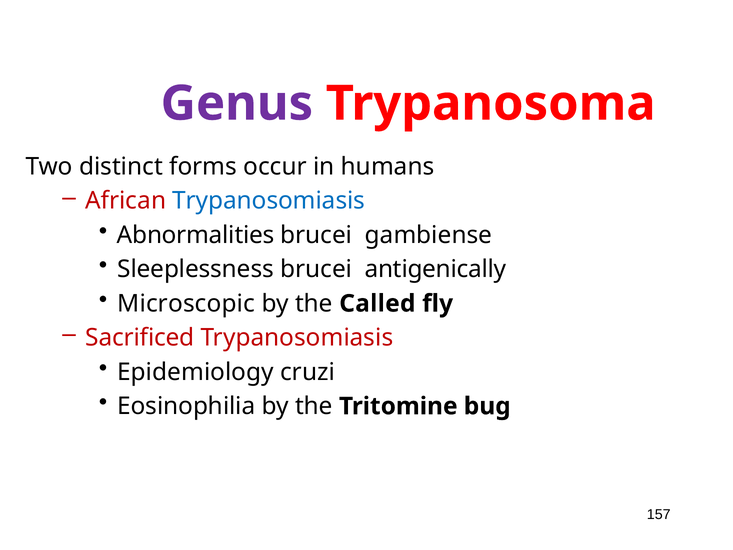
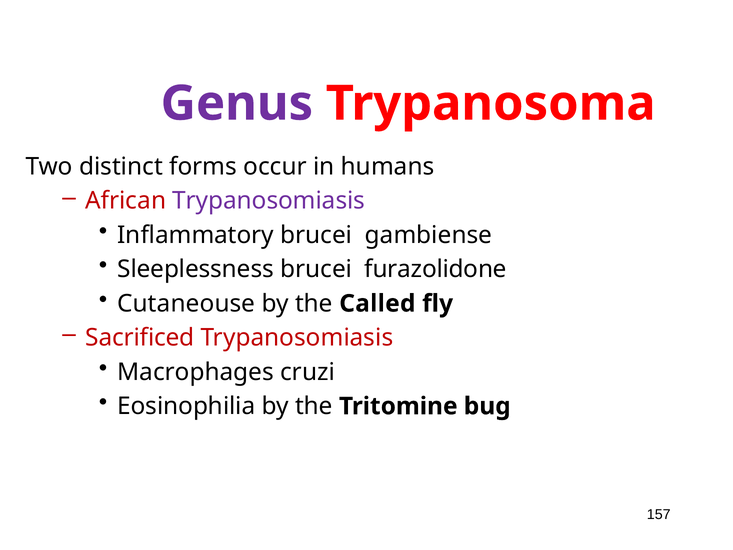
Trypanosomiasis at (269, 201) colour: blue -> purple
Abnormalities: Abnormalities -> Inflammatory
antigenically: antigenically -> furazolidone
Microscopic: Microscopic -> Cutaneouse
Epidemiology: Epidemiology -> Macrophages
